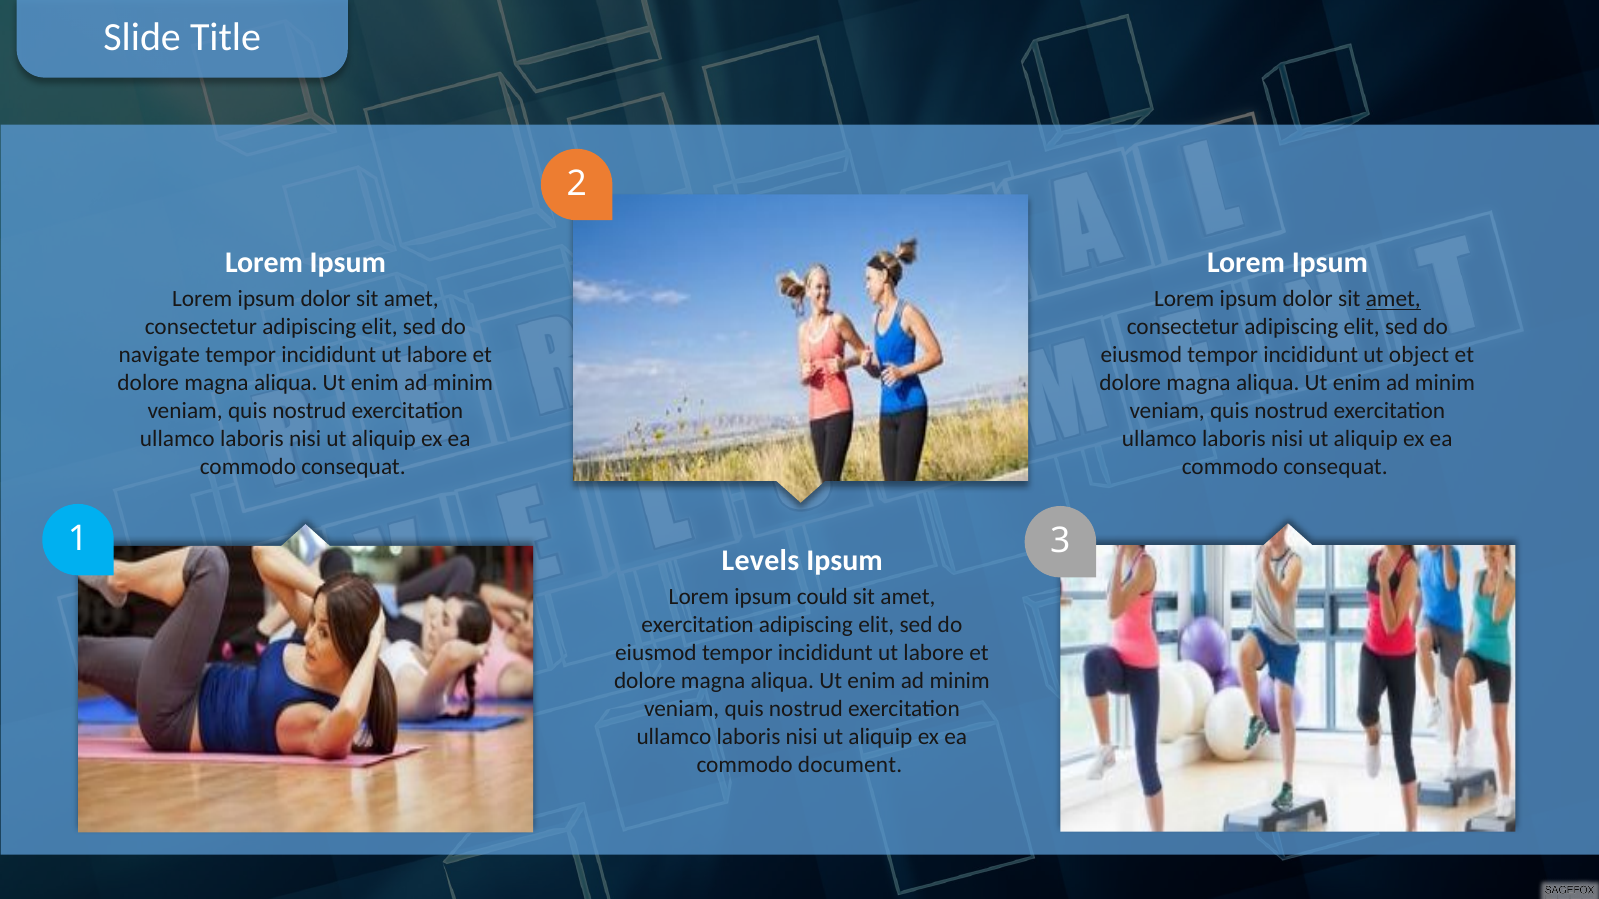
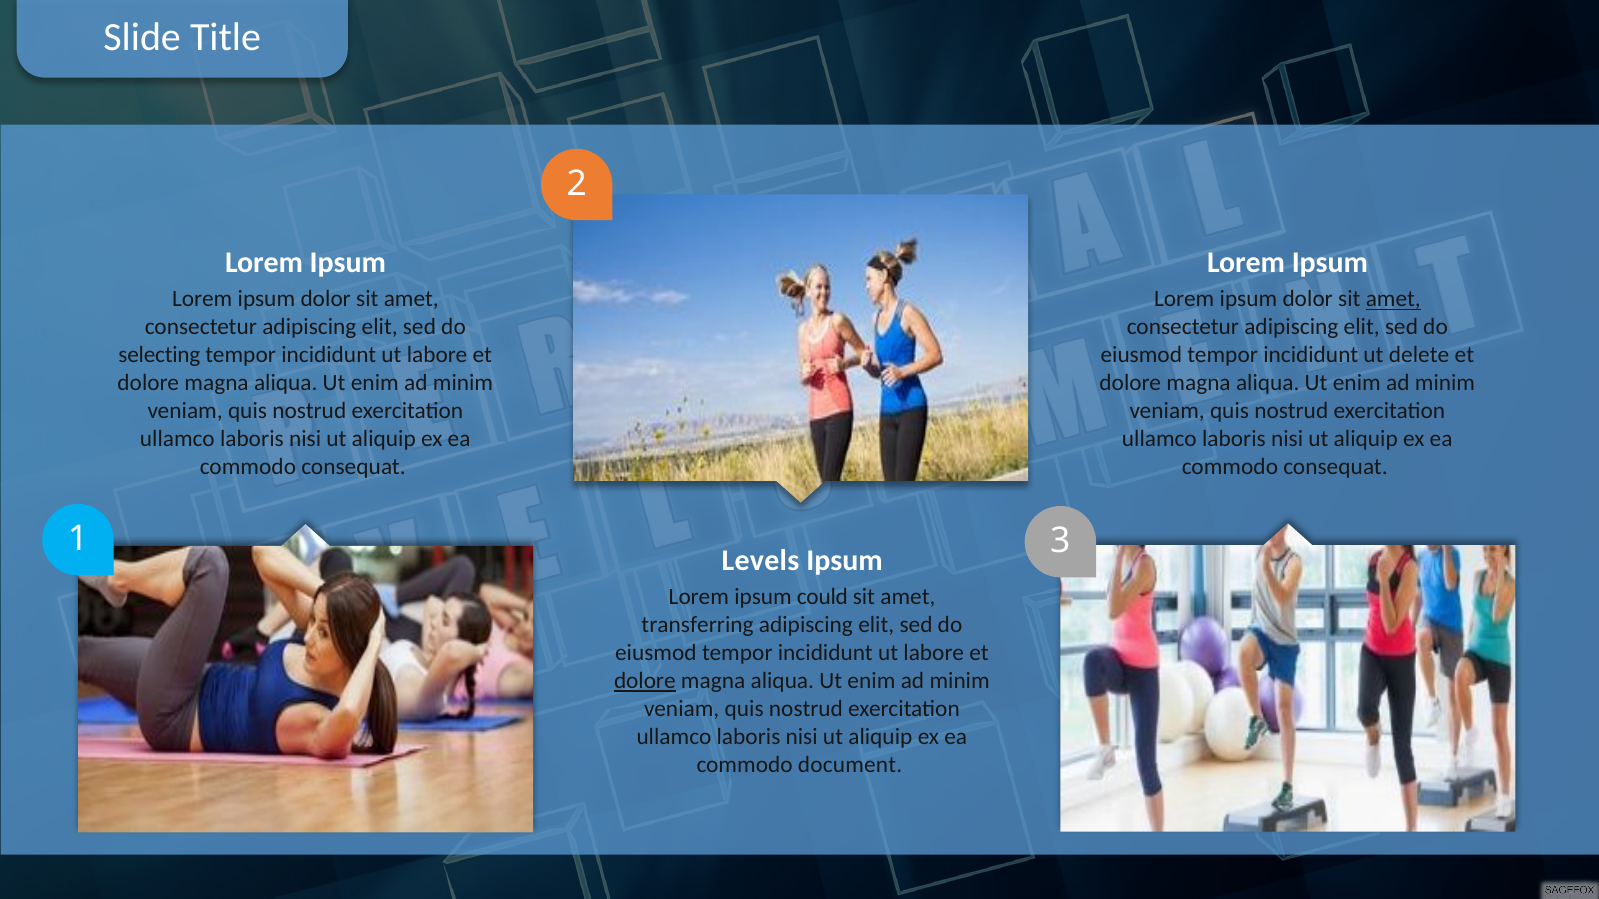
navigate: navigate -> selecting
object: object -> delete
exercitation at (698, 625): exercitation -> transferring
dolore at (645, 681) underline: none -> present
